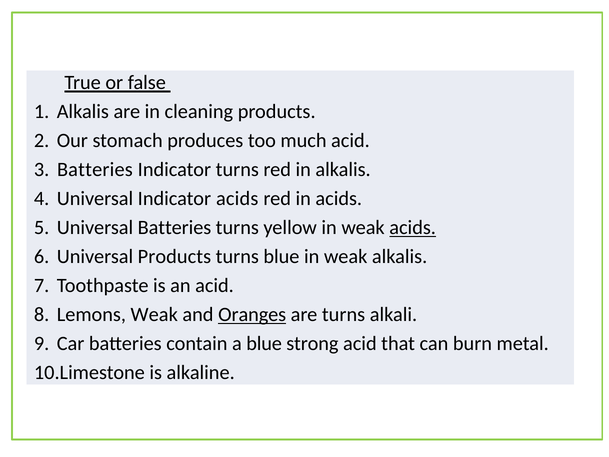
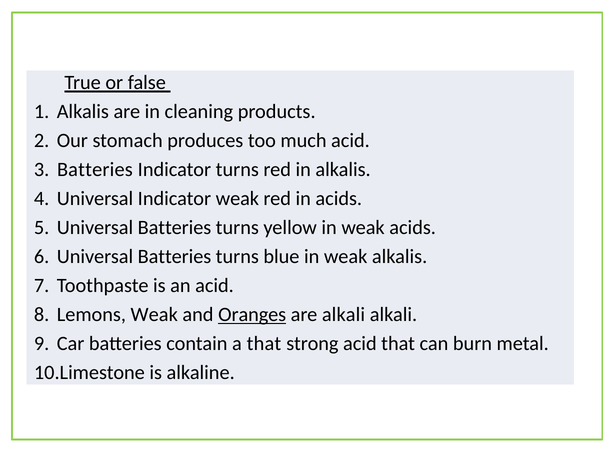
Indicator acids: acids -> weak
acids at (413, 228) underline: present -> none
Products at (174, 257): Products -> Batteries
are turns: turns -> alkali
a blue: blue -> that
